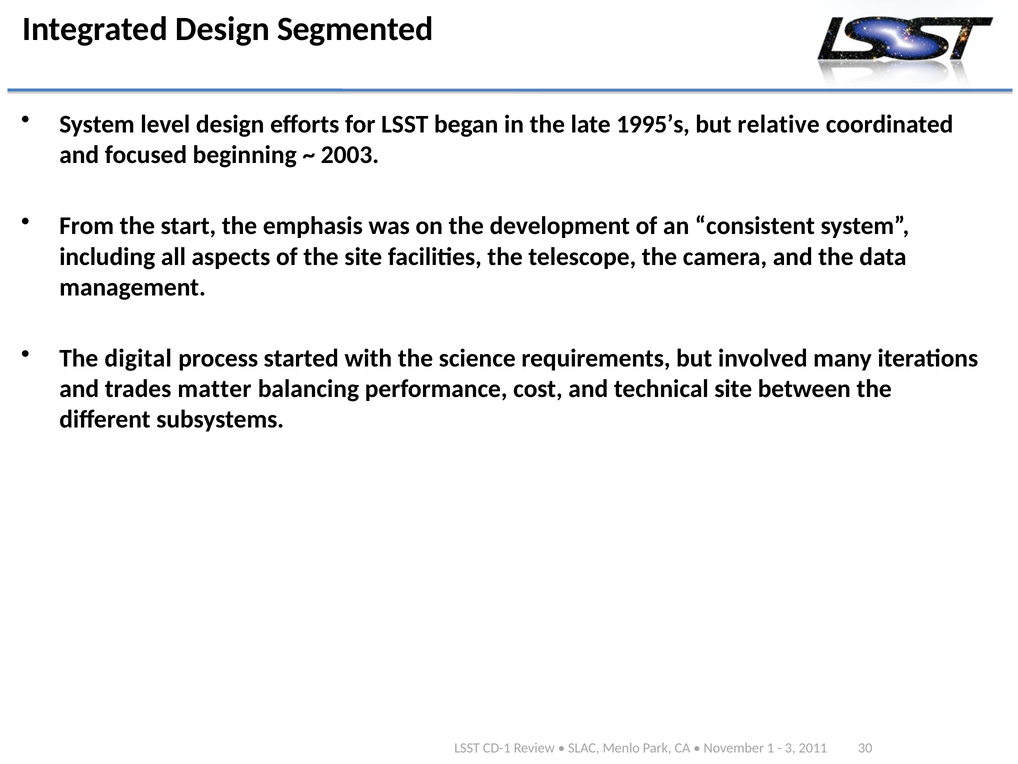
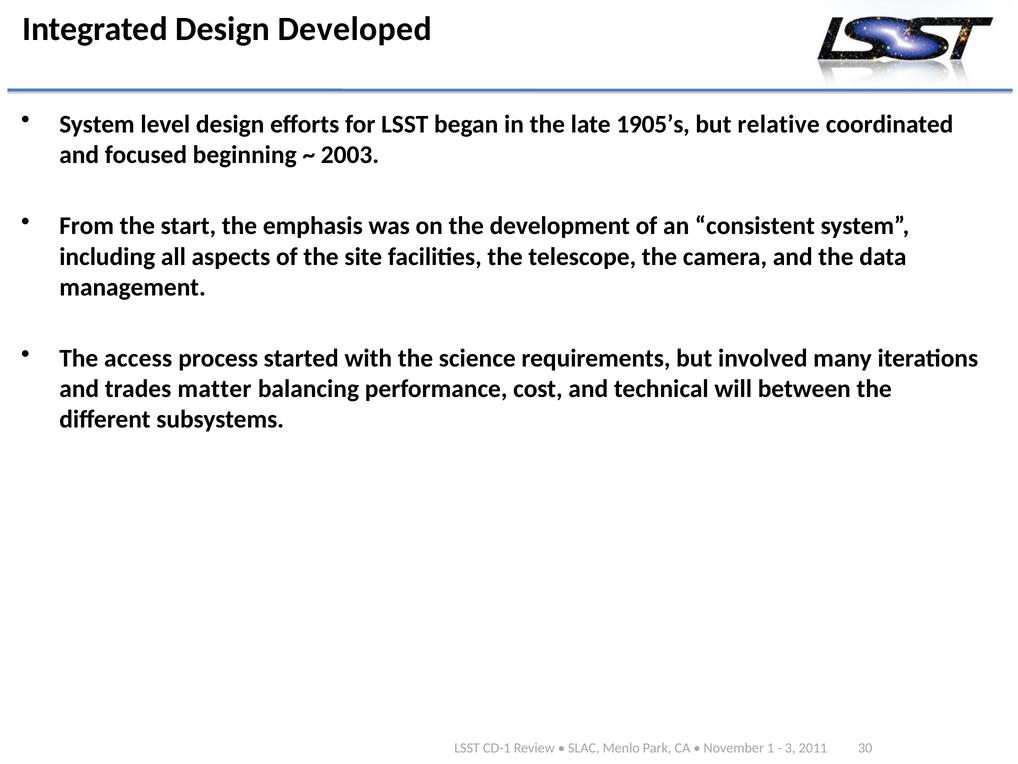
Segmented: Segmented -> Developed
1995’s: 1995’s -> 1905’s
digital: digital -> access
technical site: site -> will
